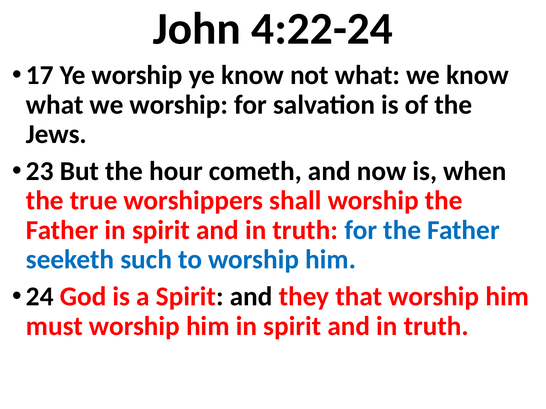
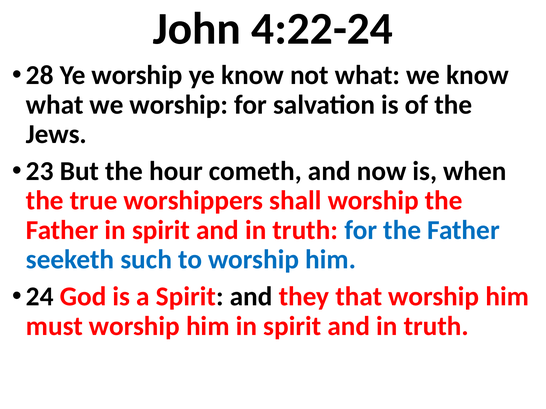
17: 17 -> 28
